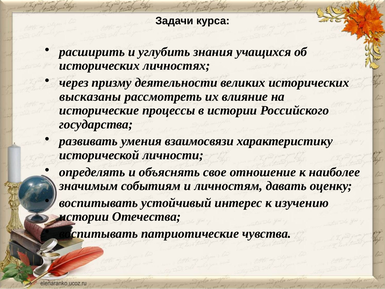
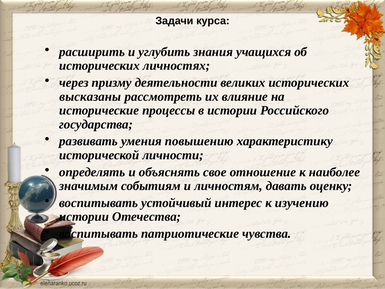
взаимосвязи: взаимосвязи -> повышению
